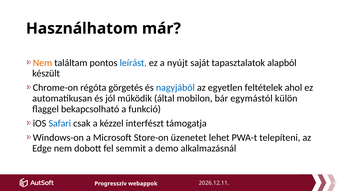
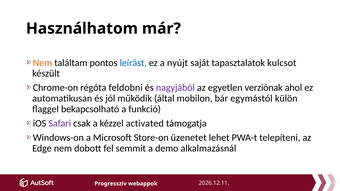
alapból: alapból -> kulcsot
görgetés: görgetés -> feldobni
nagyjából colour: blue -> purple
feltételek: feltételek -> verziónak
Safari colour: blue -> purple
interfészt: interfészt -> activated
